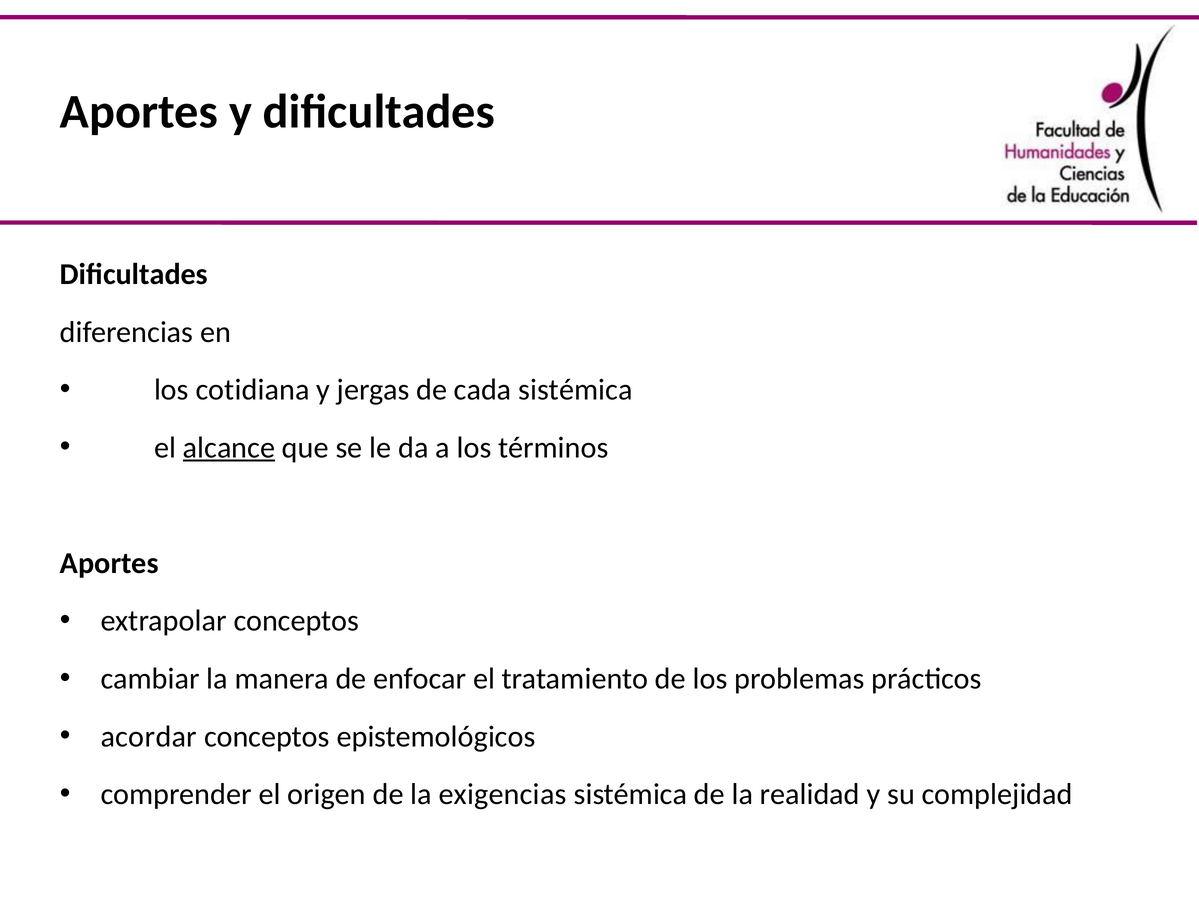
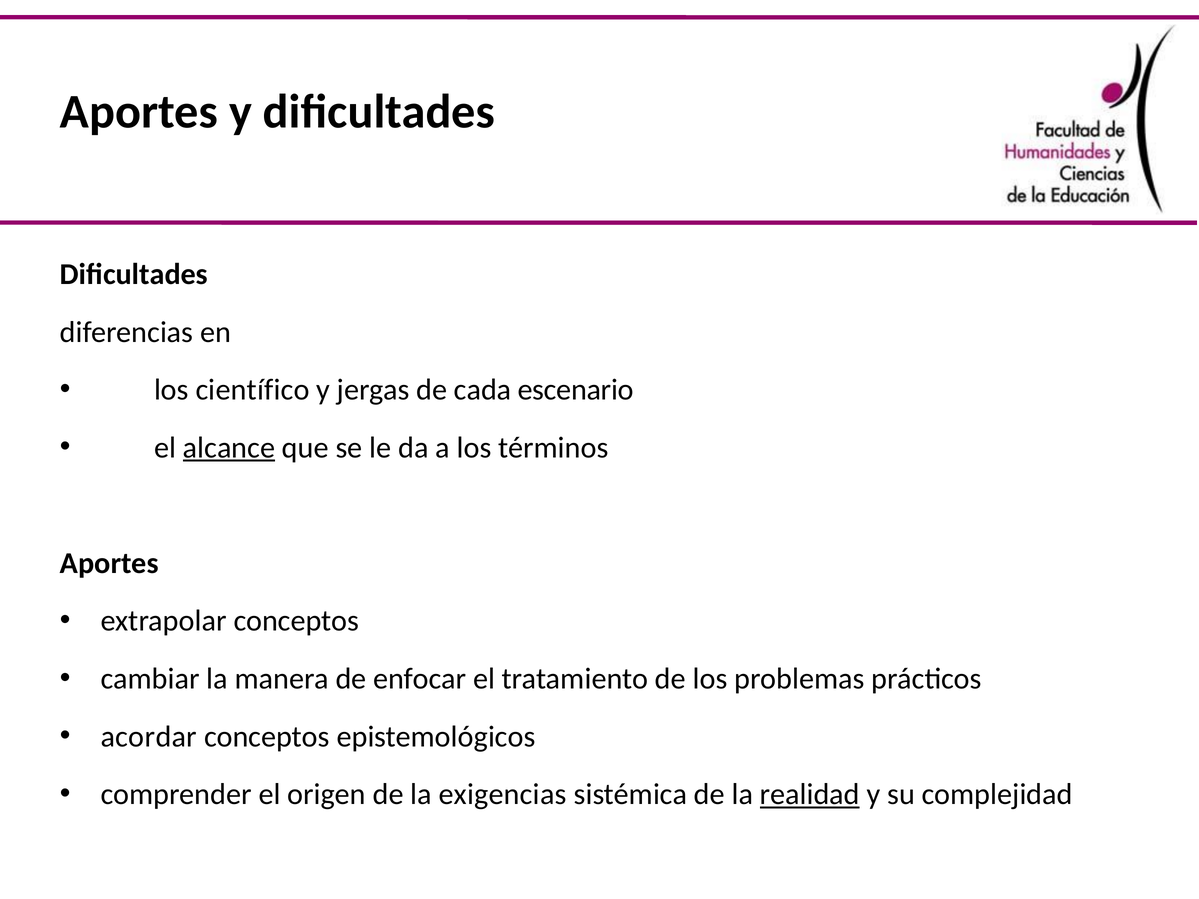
cotidiana: cotidiana -> científico
cada sistémica: sistémica -> escenario
realidad underline: none -> present
